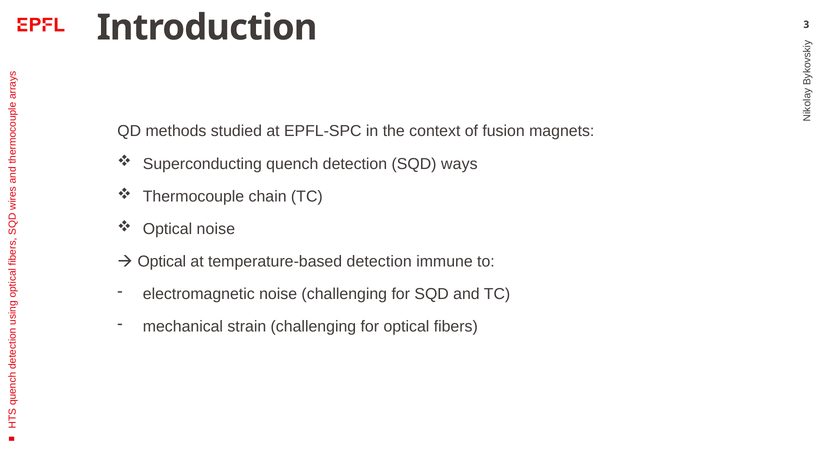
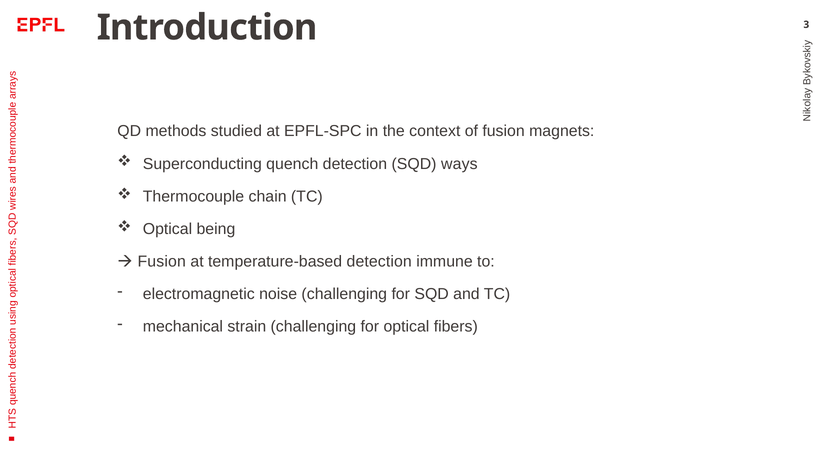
Optical noise: noise -> being
Optical at (162, 262): Optical -> Fusion
